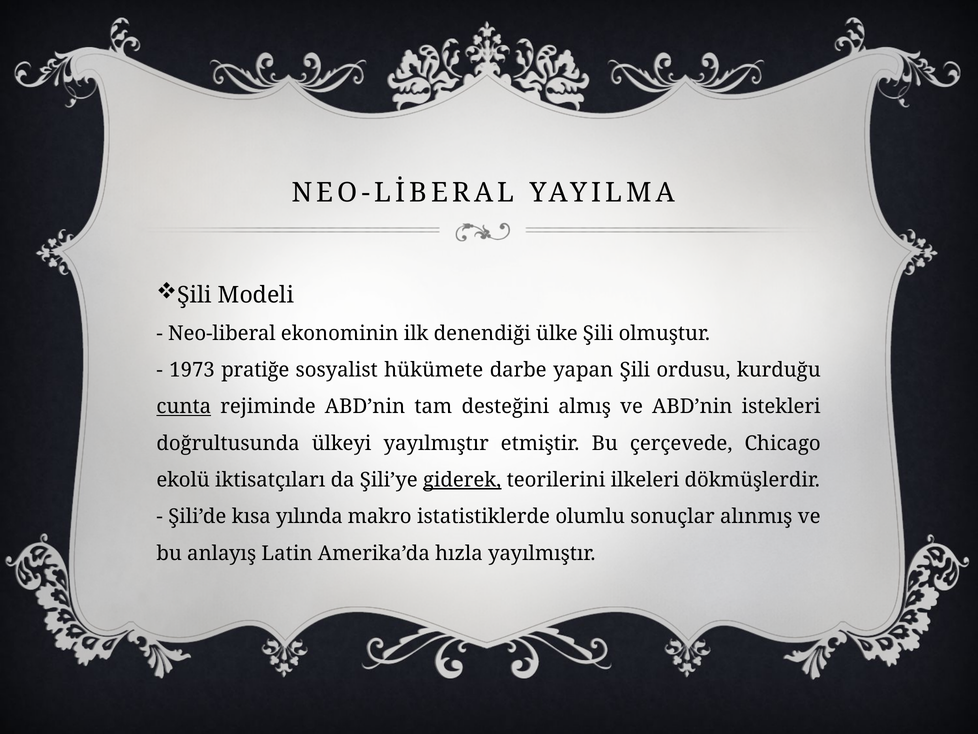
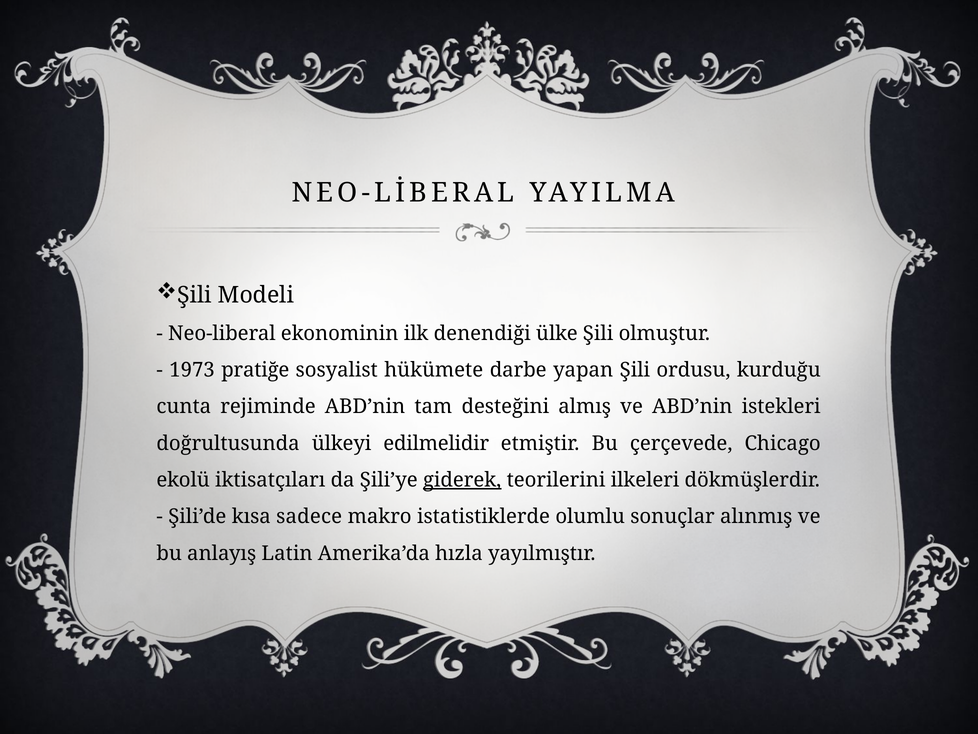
cunta underline: present -> none
ülkeyi yayılmıştır: yayılmıştır -> edilmelidir
yılında: yılında -> sadece
